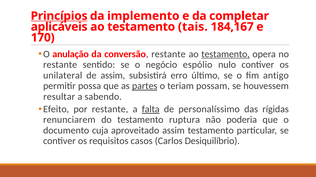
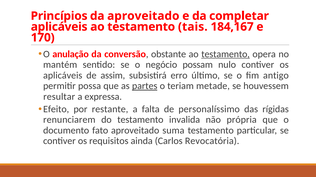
Princípios underline: present -> none
da implemento: implemento -> aproveitado
conversão restante: restante -> obstante
restante at (60, 65): restante -> mantém
espólio: espólio -> possam
unilateral at (63, 76): unilateral -> aplicáveis
possam: possam -> metade
sabendo: sabendo -> expressa
falta underline: present -> none
ruptura: ruptura -> invalida
poderia: poderia -> própria
cuja: cuja -> fato
aproveitado assim: assim -> suma
casos: casos -> ainda
Desiquilíbrio: Desiquilíbrio -> Revocatória
